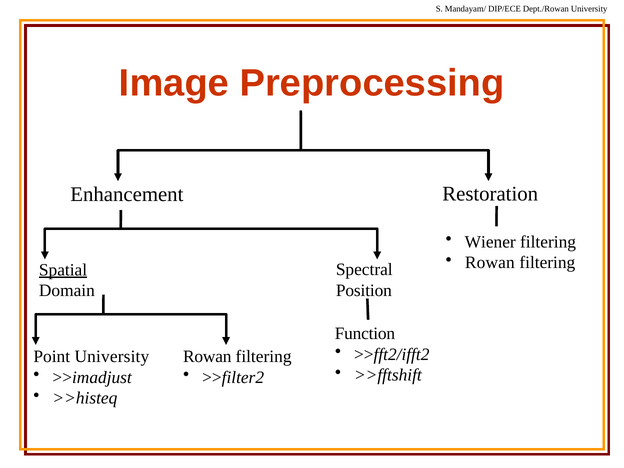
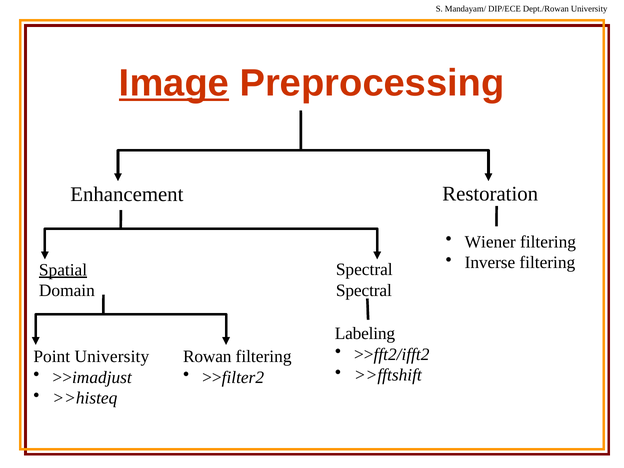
Image underline: none -> present
Rowan at (490, 263): Rowan -> Inverse
Position at (364, 290): Position -> Spectral
Function: Function -> Labeling
